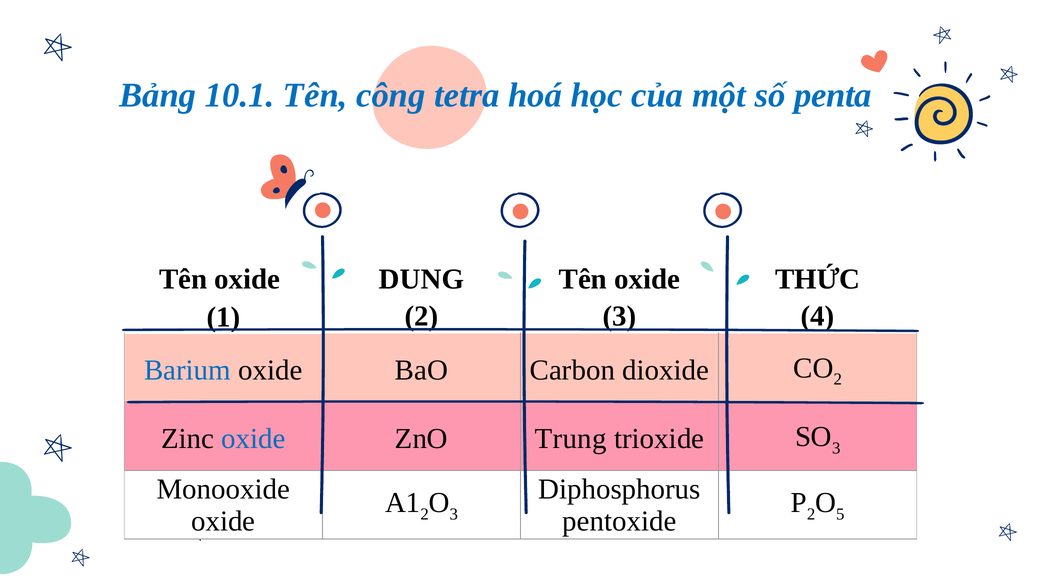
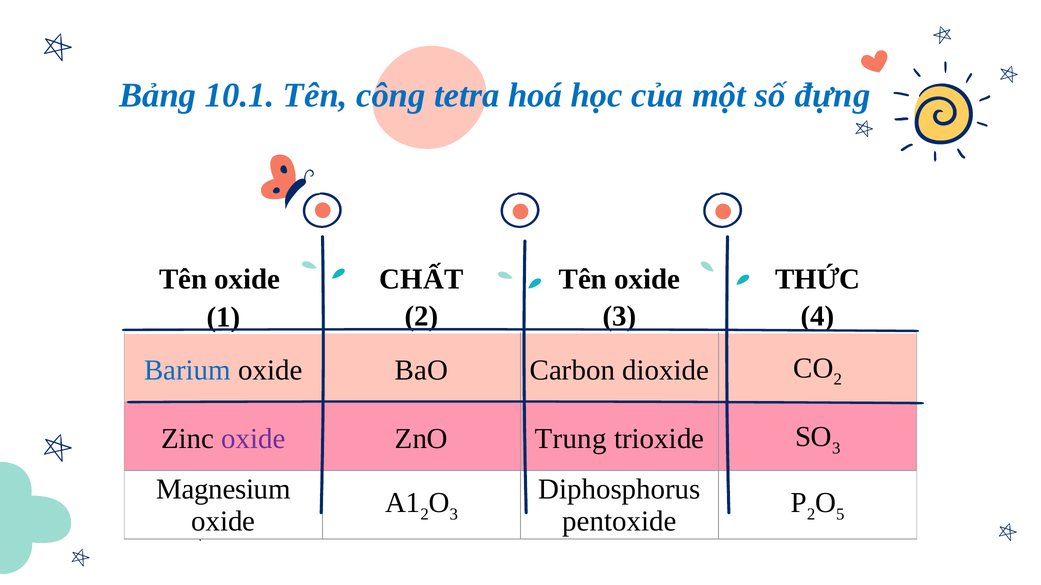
penta: penta -> đựng
DUNG: DUNG -> CHẤT
oxide at (253, 439) colour: blue -> purple
Monooxide: Monooxide -> Magnesium
